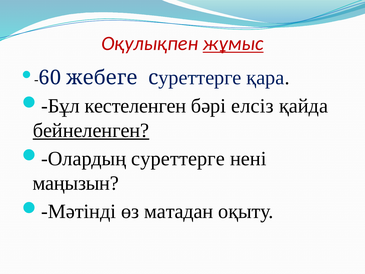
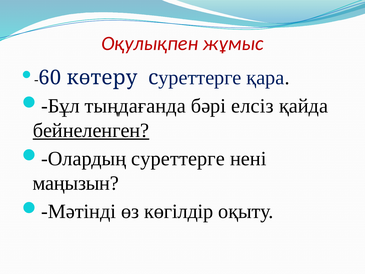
жұмыс underline: present -> none
жебеге: жебеге -> көтеру
кестеленген: кестеленген -> тыңдағанда
матадан: матадан -> көгілдір
